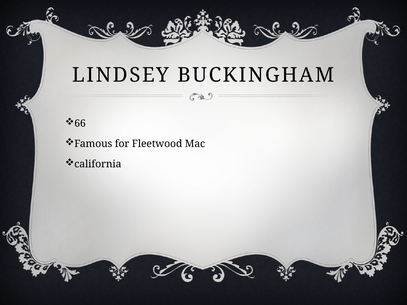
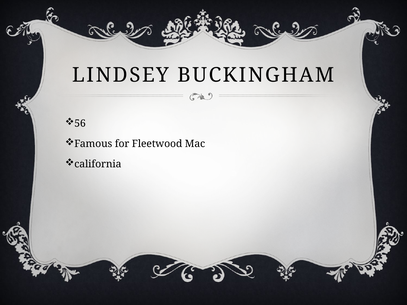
66: 66 -> 56
